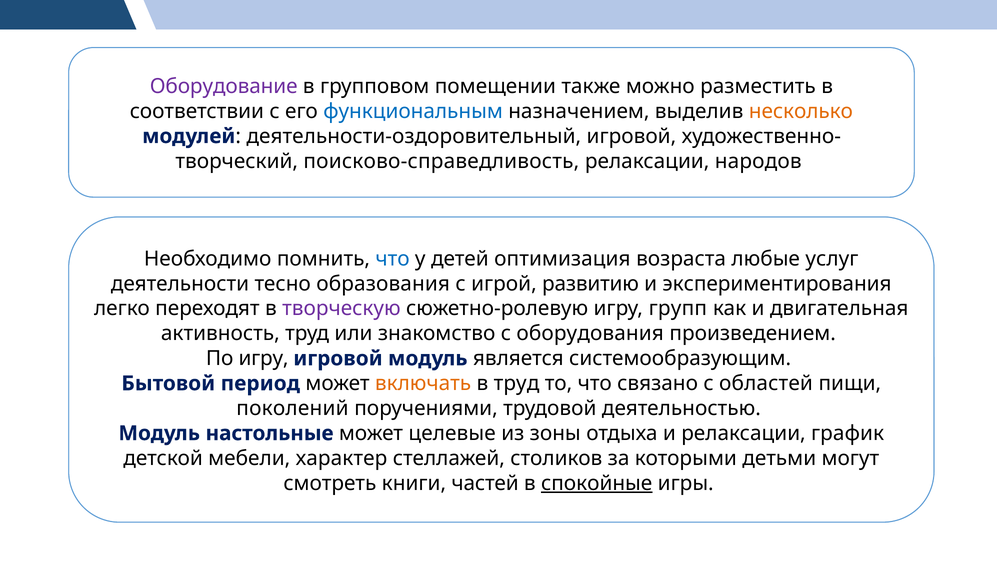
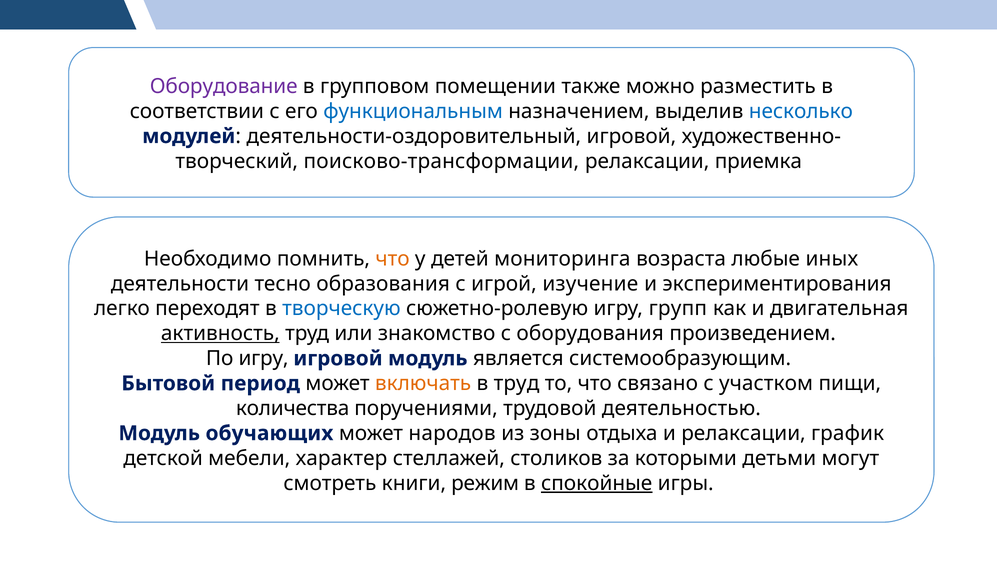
несколько colour: orange -> blue
поисково-справедливость: поисково-справедливость -> поисково-трансформации
народов: народов -> приемка
что at (393, 259) colour: blue -> orange
оптимизация: оптимизация -> мониторинга
услуг: услуг -> иных
развитию: развитию -> изучение
творческую colour: purple -> blue
активность underline: none -> present
областей: областей -> участком
поколений: поколений -> количества
настольные: настольные -> обучающих
целевые: целевые -> народов
частей: частей -> режим
